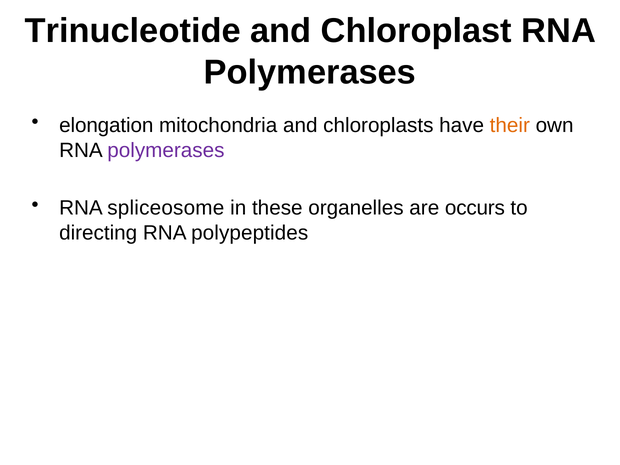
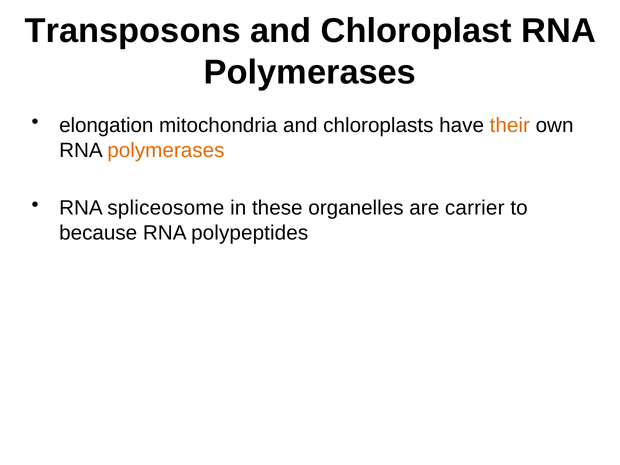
Trinucleotide: Trinucleotide -> Transposons
polymerases at (166, 150) colour: purple -> orange
occurs: occurs -> carrier
directing: directing -> because
